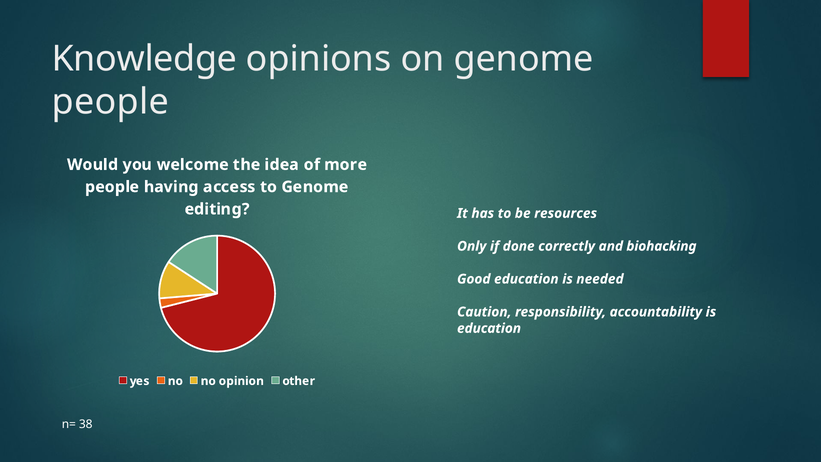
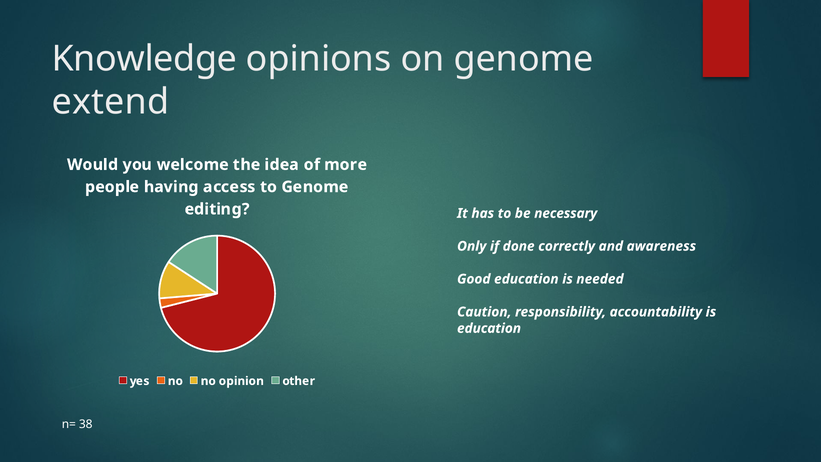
people at (110, 102): people -> extend
resources: resources -> necessary
biohacking: biohacking -> awareness
